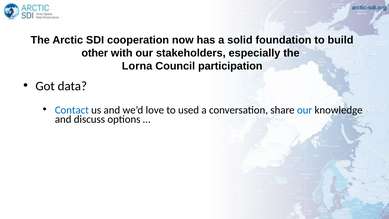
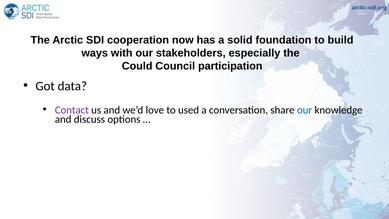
other: other -> ways
Lorna: Lorna -> Could
Contact colour: blue -> purple
